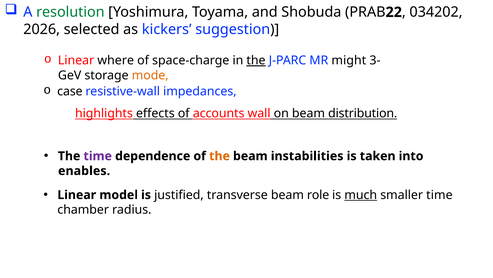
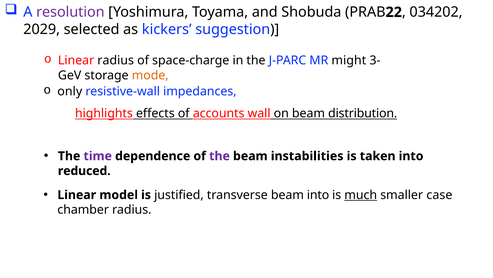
resolution colour: green -> purple
2026: 2026 -> 2029
Linear where: where -> radius
the at (256, 60) underline: present -> none
case: case -> only
the at (220, 156) colour: orange -> purple
enables: enables -> reduced
beam role: role -> into
smaller time: time -> case
